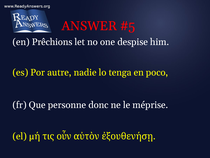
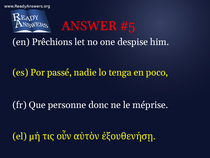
autre: autre -> passé
